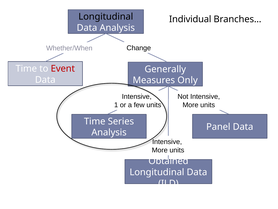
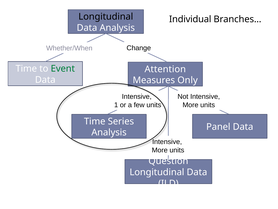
Event colour: red -> green
Generally: Generally -> Attention
Obtained: Obtained -> Question
